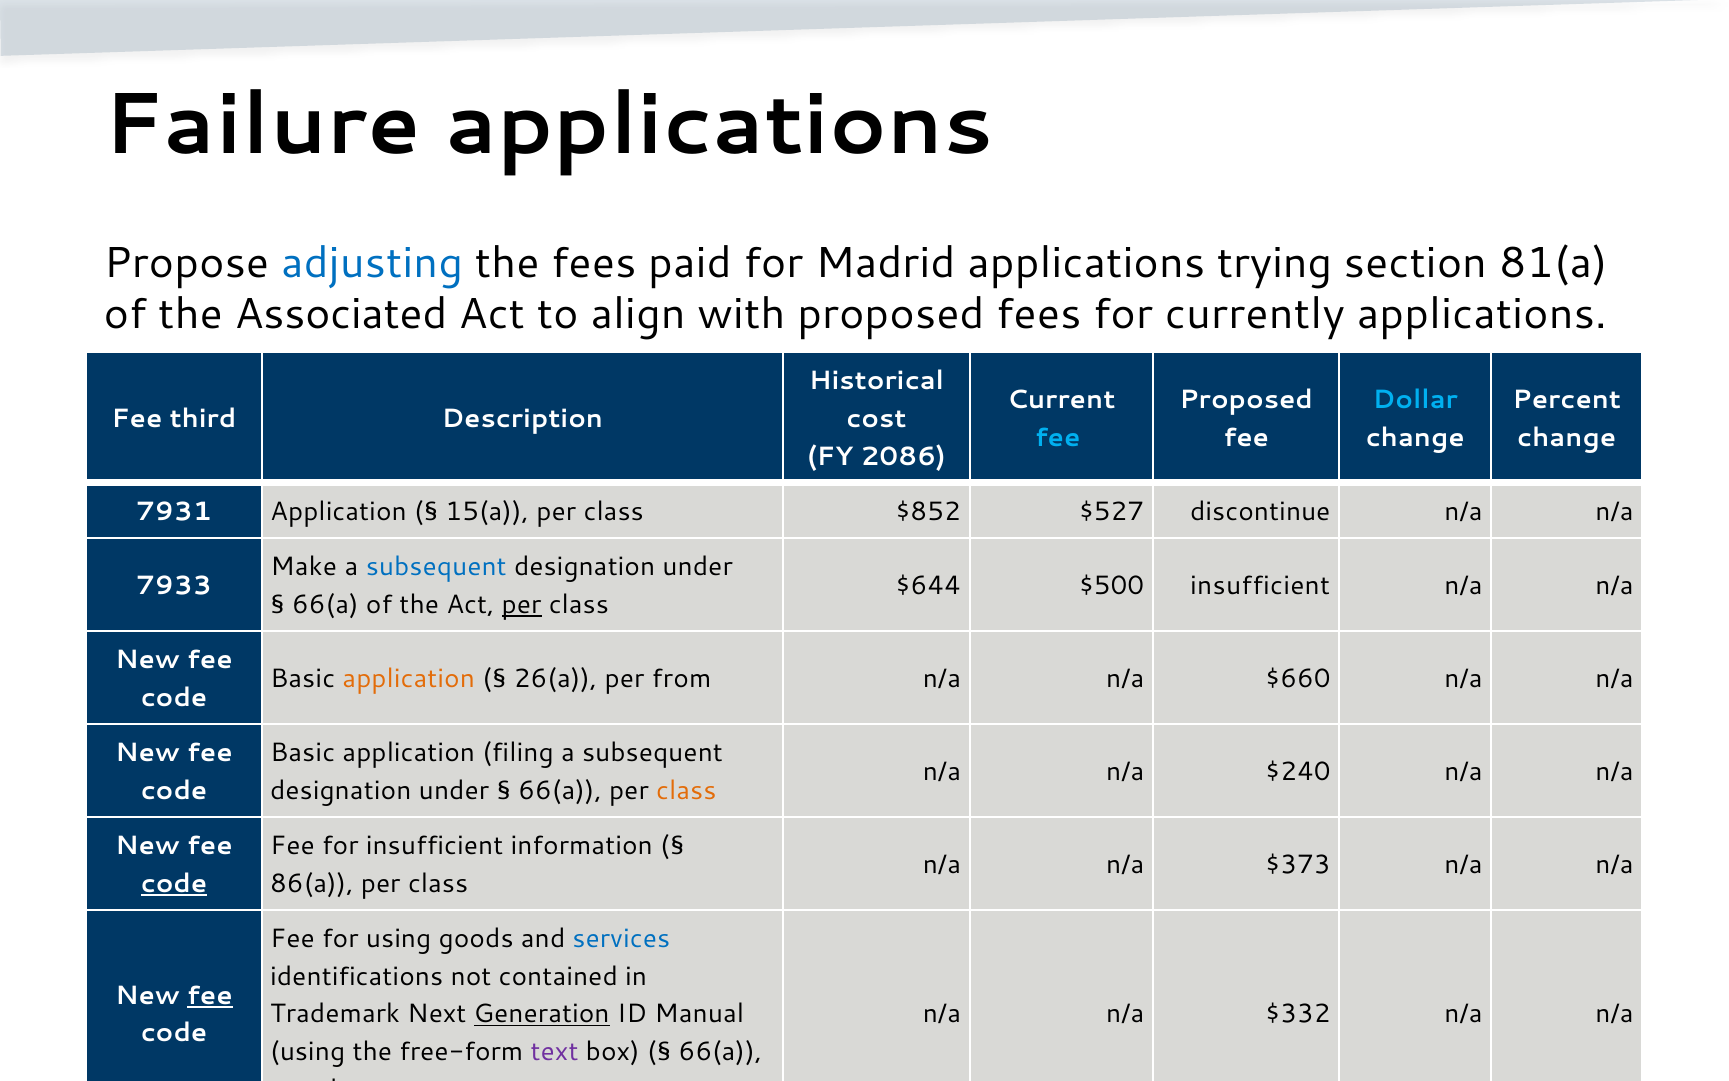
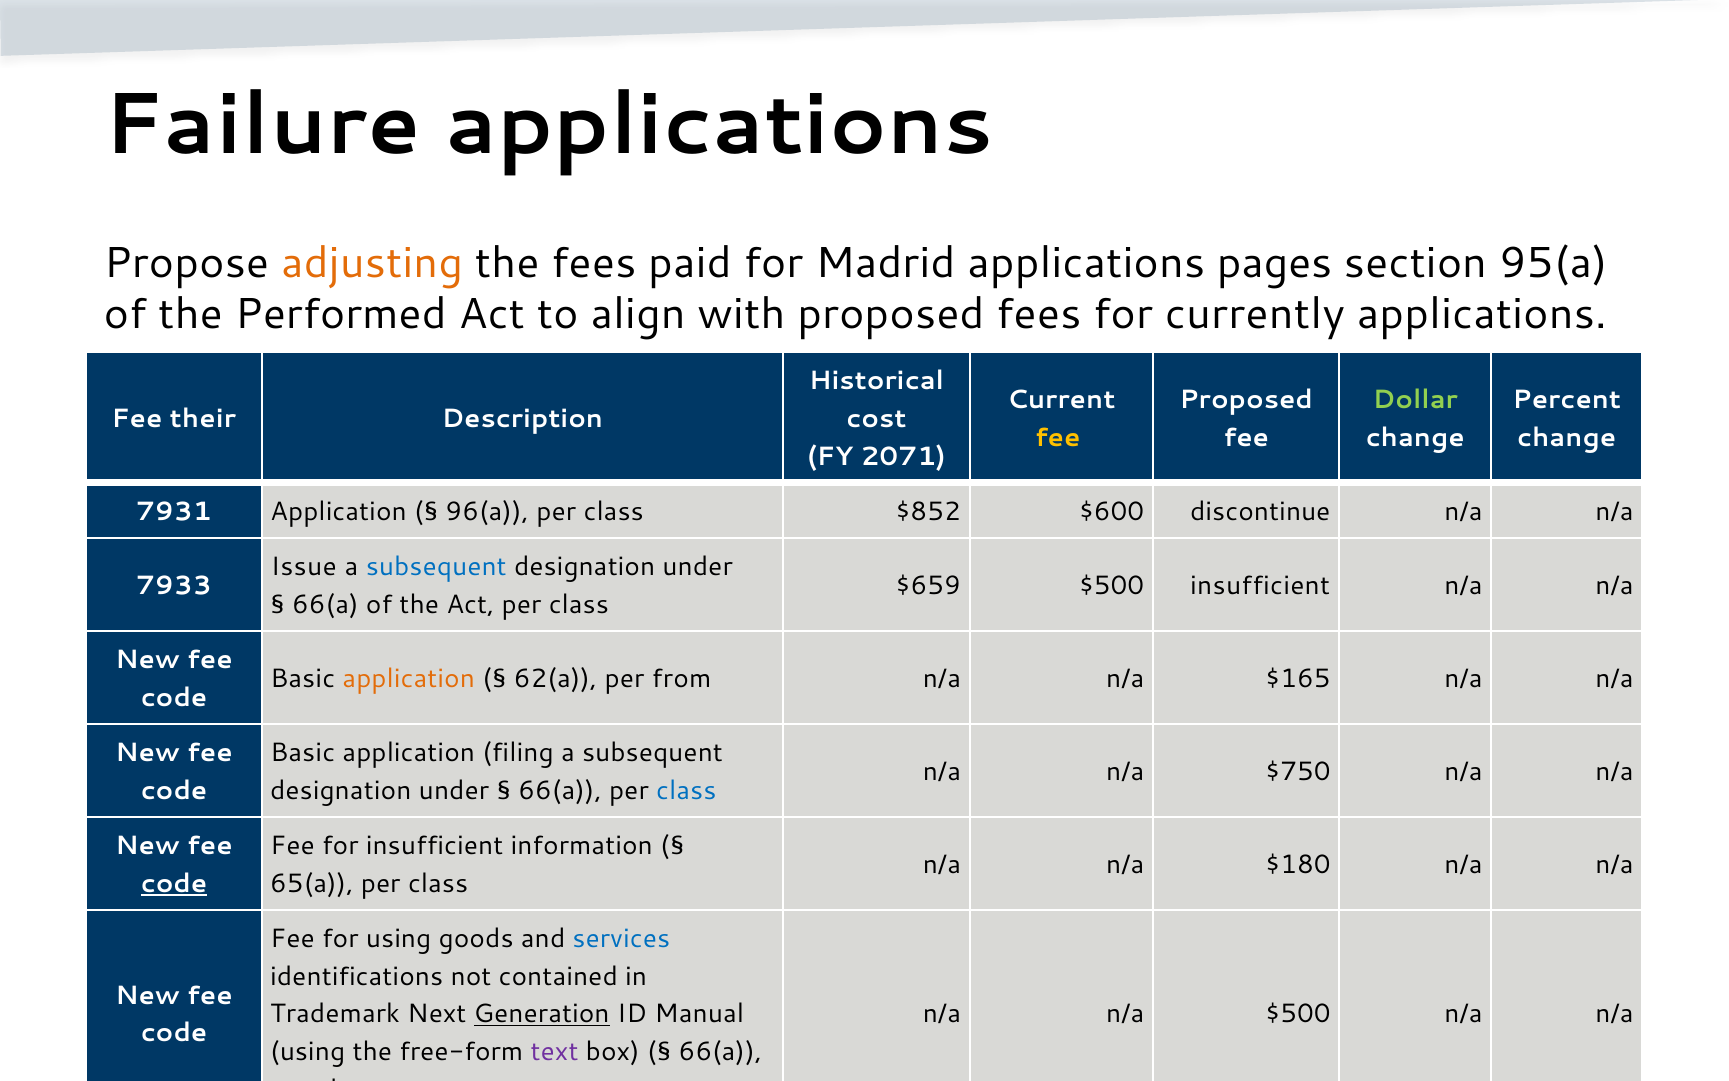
adjusting colour: blue -> orange
trying: trying -> pages
81(a: 81(a -> 95(a
Associated: Associated -> Performed
Dollar colour: light blue -> light green
third: third -> their
fee at (1058, 438) colour: light blue -> yellow
2086: 2086 -> 2071
15(a: 15(a -> 96(a
$527: $527 -> $600
Make: Make -> Issue
$644: $644 -> $659
per at (522, 604) underline: present -> none
26(a: 26(a -> 62(a
$660: $660 -> $165
$240: $240 -> $750
class at (686, 790) colour: orange -> blue
$373: $373 -> $180
86(a: 86(a -> 65(a
fee at (210, 995) underline: present -> none
n/a $332: $332 -> $500
